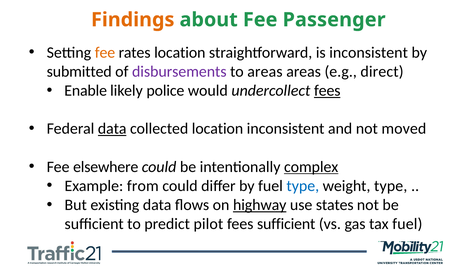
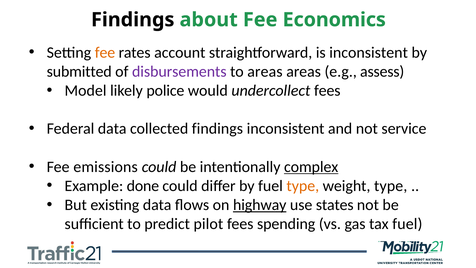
Findings at (133, 20) colour: orange -> black
Passenger: Passenger -> Economics
rates location: location -> account
direct: direct -> assess
Enable: Enable -> Model
fees at (327, 91) underline: present -> none
data at (112, 129) underline: present -> none
collected location: location -> findings
moved: moved -> service
elsewhere: elsewhere -> emissions
from: from -> done
type at (303, 186) colour: blue -> orange
fees sufficient: sufficient -> spending
